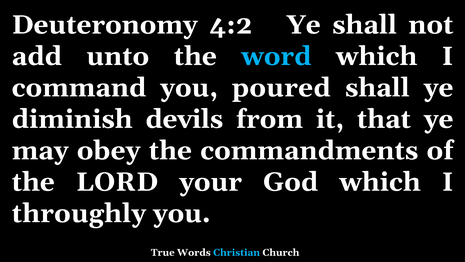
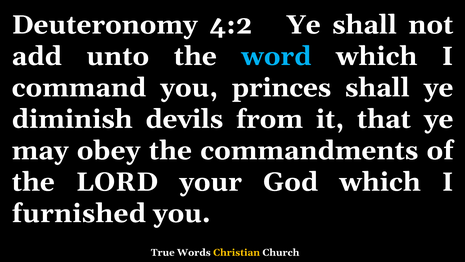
poured: poured -> princes
throughly: throughly -> furnished
Christian colour: light blue -> yellow
